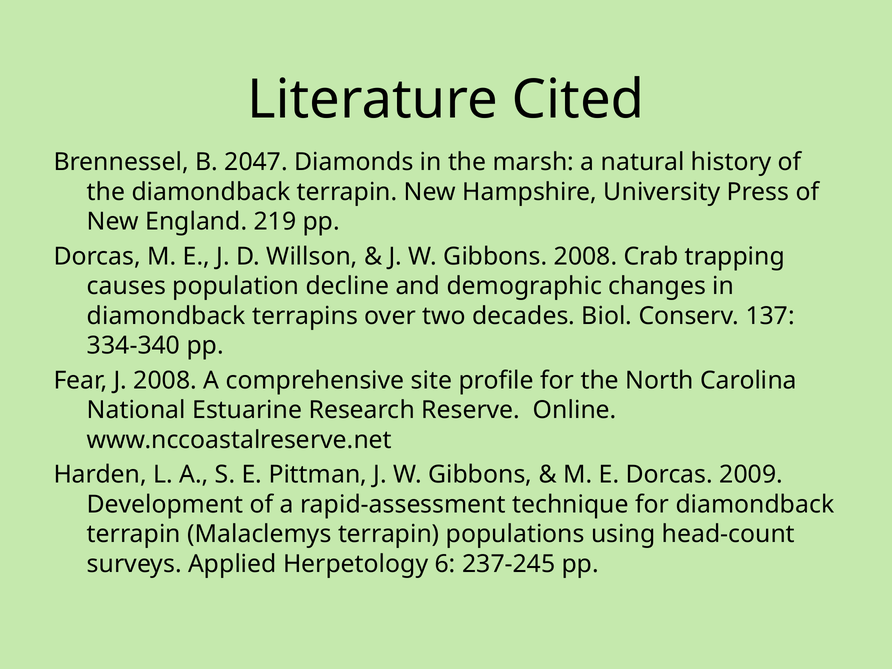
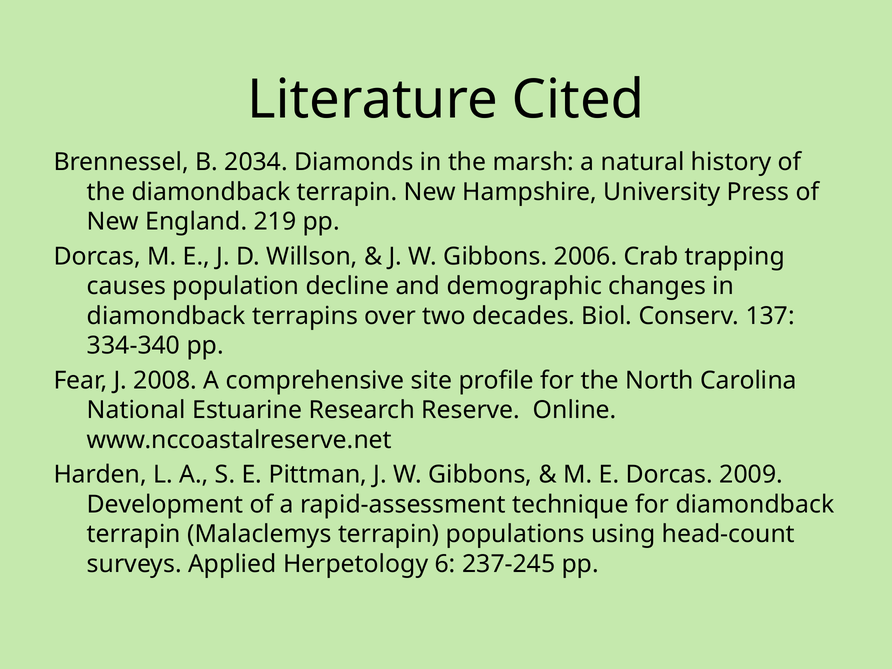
2047: 2047 -> 2034
Gibbons 2008: 2008 -> 2006
